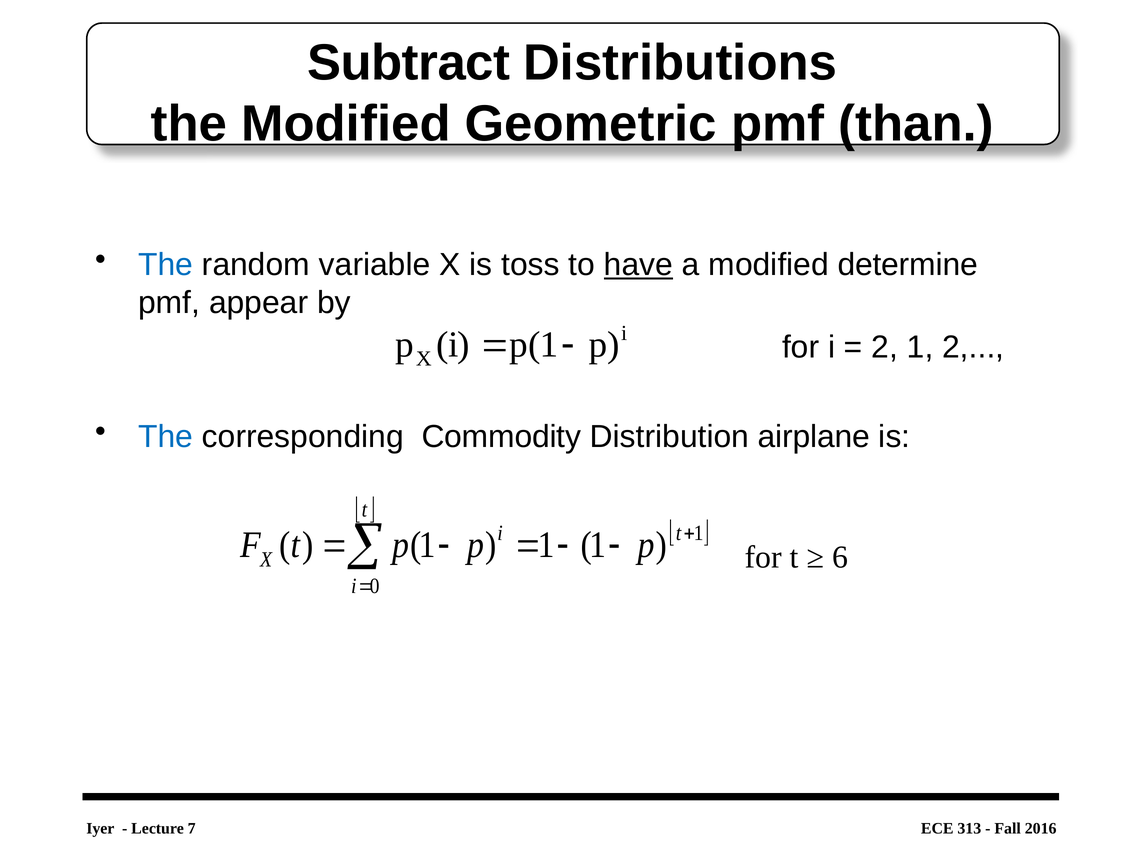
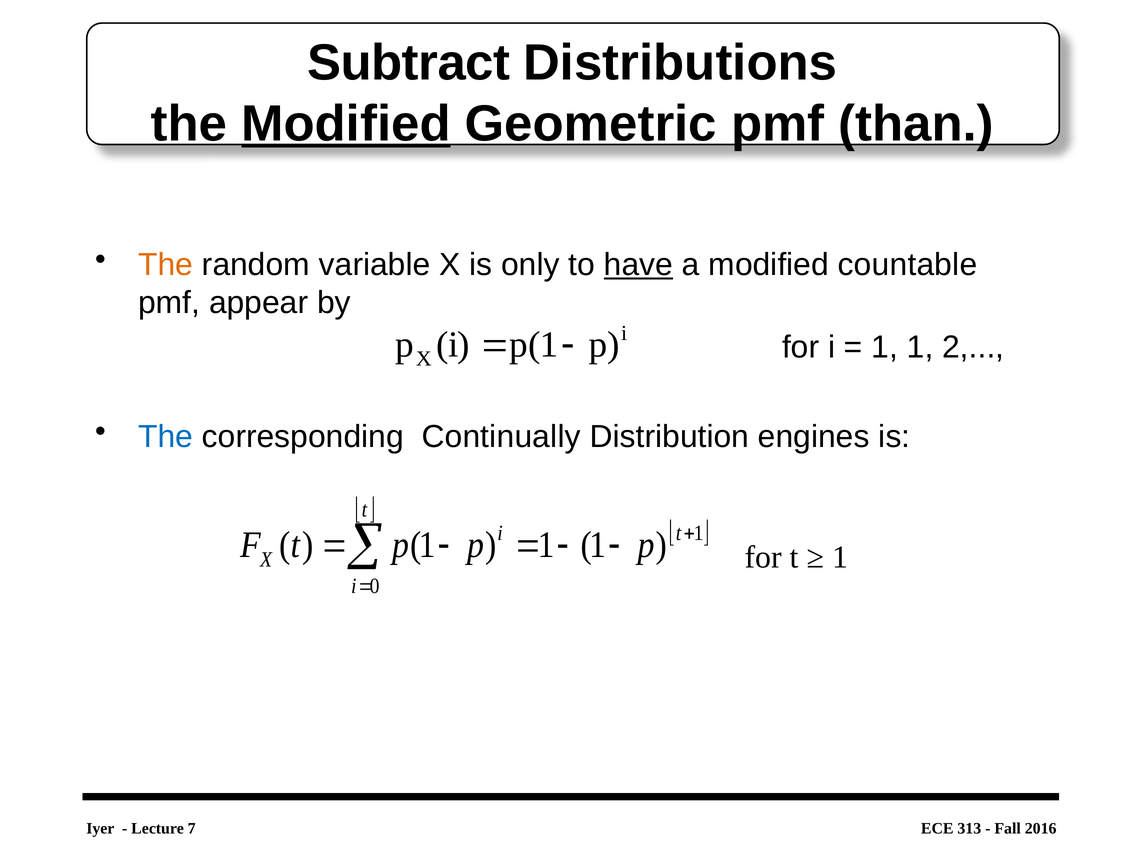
Modified at (346, 124) underline: none -> present
The at (166, 264) colour: blue -> orange
toss: toss -> only
determine: determine -> countable
2 at (885, 347): 2 -> 1
Commodity: Commodity -> Continually
airplane: airplane -> engines
6 at (840, 557): 6 -> 1
